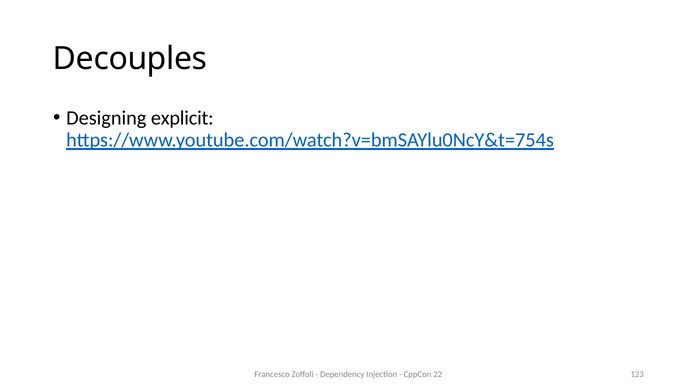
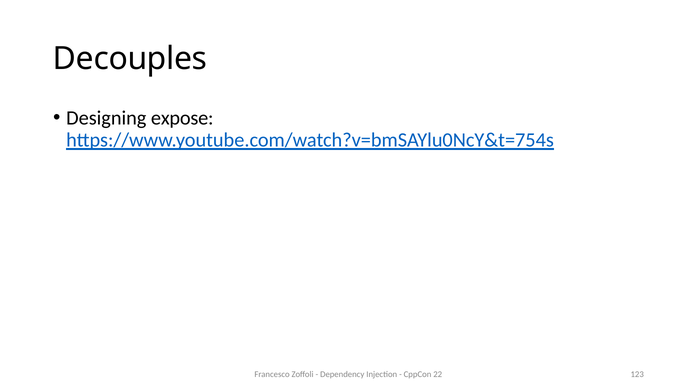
explicit: explicit -> expose
